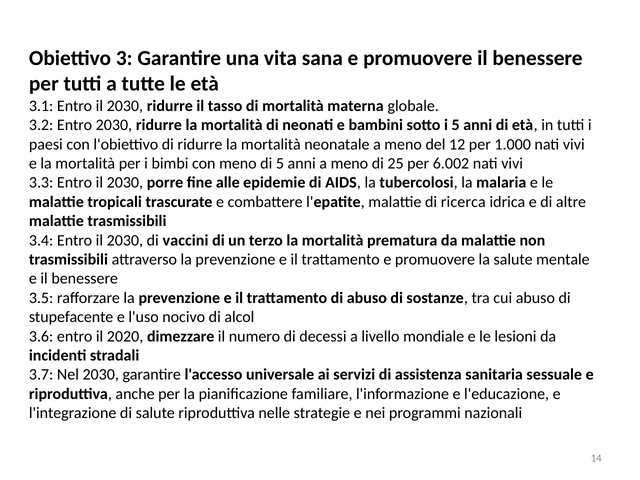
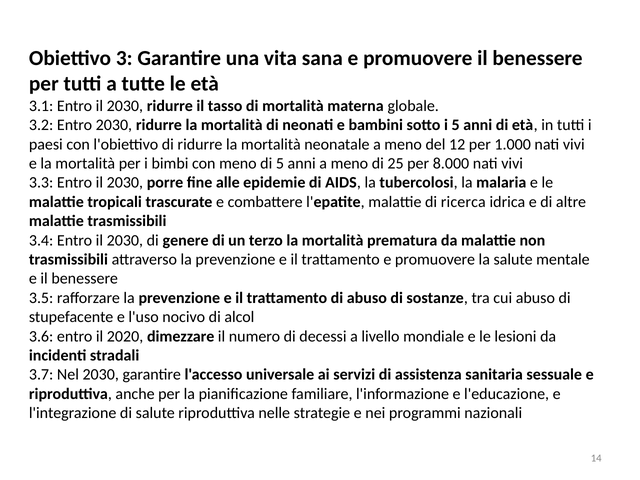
6.002: 6.002 -> 8.000
vaccini: vaccini -> genere
